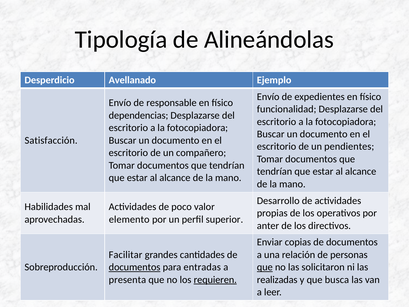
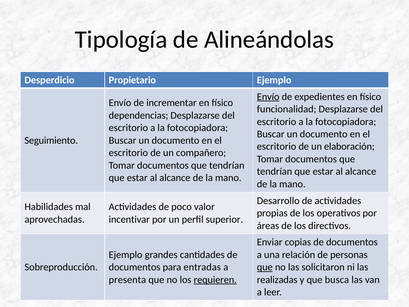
Avellanado: Avellanado -> Propietario
Envío at (268, 97) underline: none -> present
responsable: responsable -> incrementar
Satisfacción: Satisfacción -> Seguimiento
pendientes: pendientes -> elaboración
elemento: elemento -> incentivar
anter: anter -> áreas
Facilitar at (126, 255): Facilitar -> Ejemplo
documentos at (135, 267) underline: present -> none
